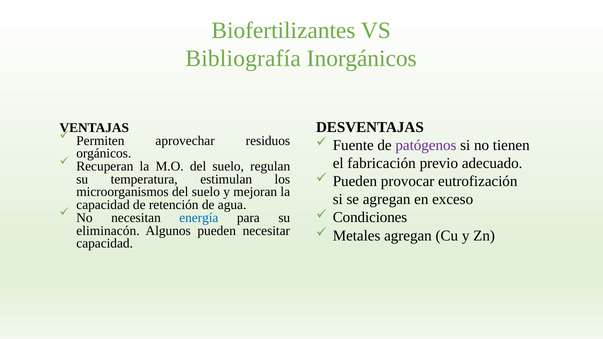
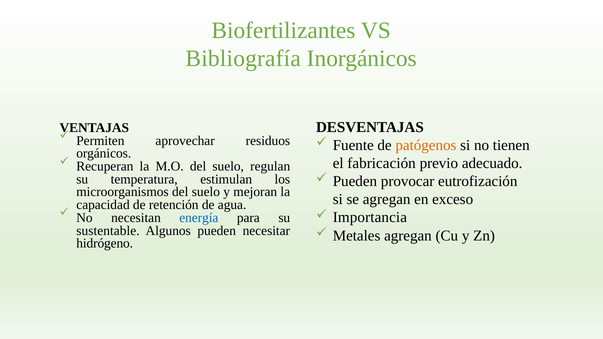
patógenos colour: purple -> orange
Condiciones: Condiciones -> Importancia
eliminacón: eliminacón -> sustentable
capacidad at (105, 244): capacidad -> hidrógeno
